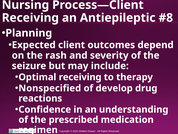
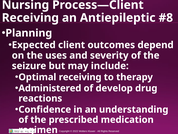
rash: rash -> uses
Nonspecified: Nonspecified -> Administered
